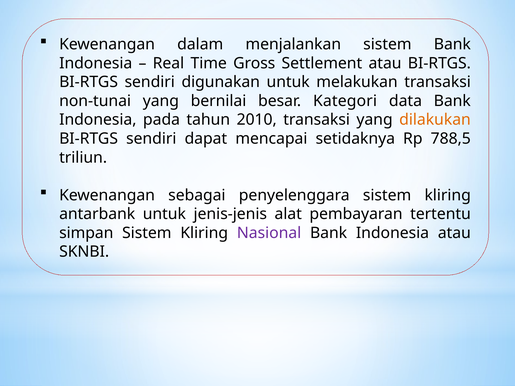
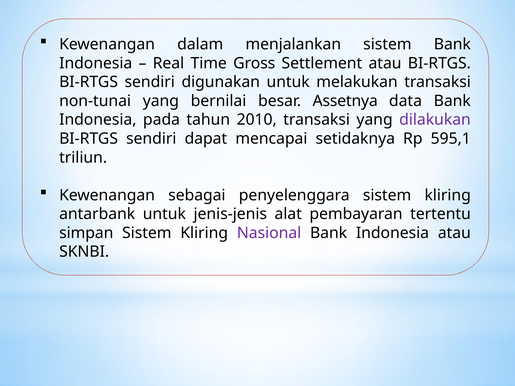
Kategori: Kategori -> Assetnya
dilakukan colour: orange -> purple
788,5: 788,5 -> 595,1
